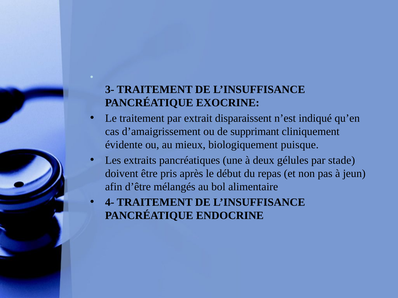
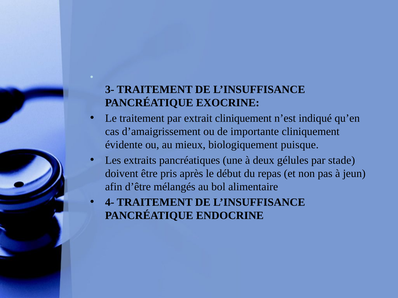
extrait disparaissent: disparaissent -> cliniquement
supprimant: supprimant -> importante
